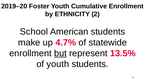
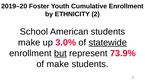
4.7%: 4.7% -> 3.0%
statewide underline: none -> present
13.5%: 13.5% -> 73.9%
of youth: youth -> make
